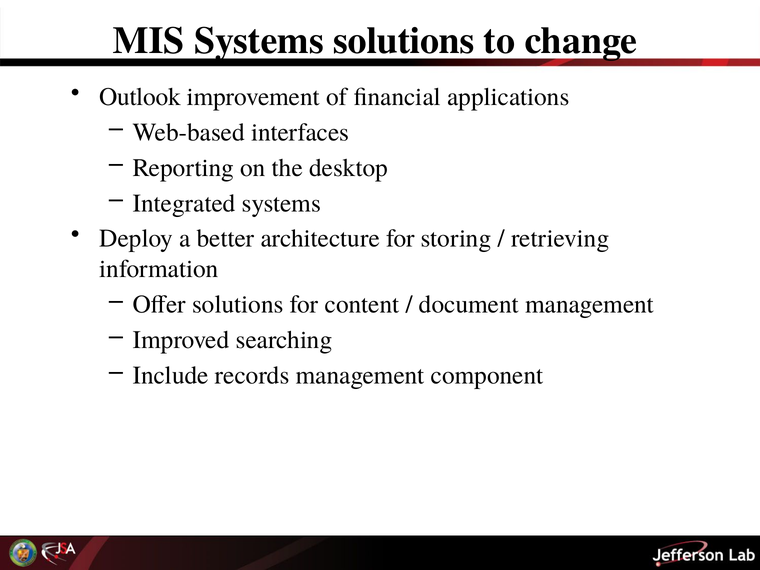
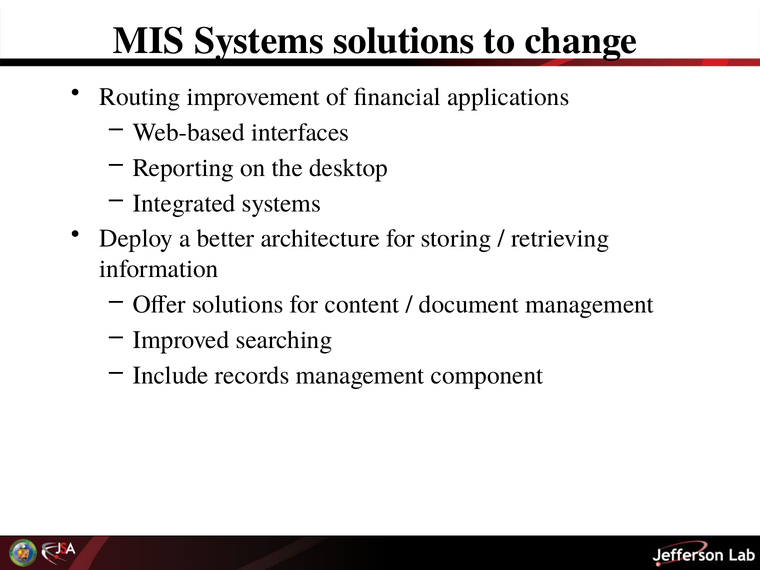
Outlook: Outlook -> Routing
